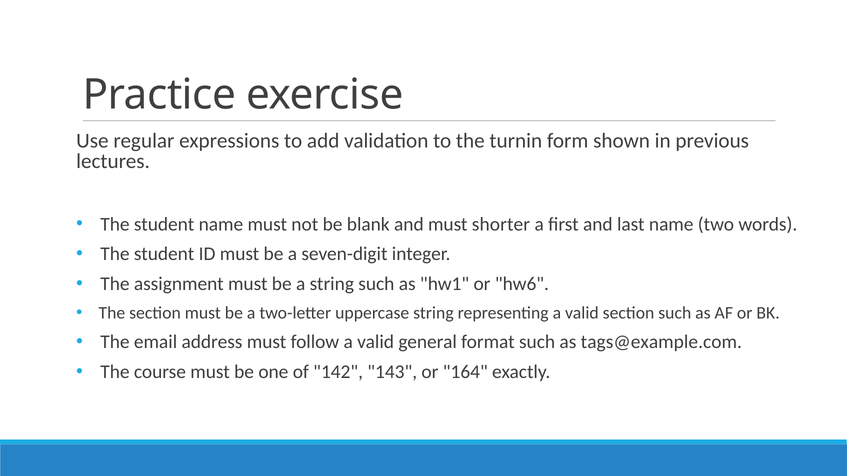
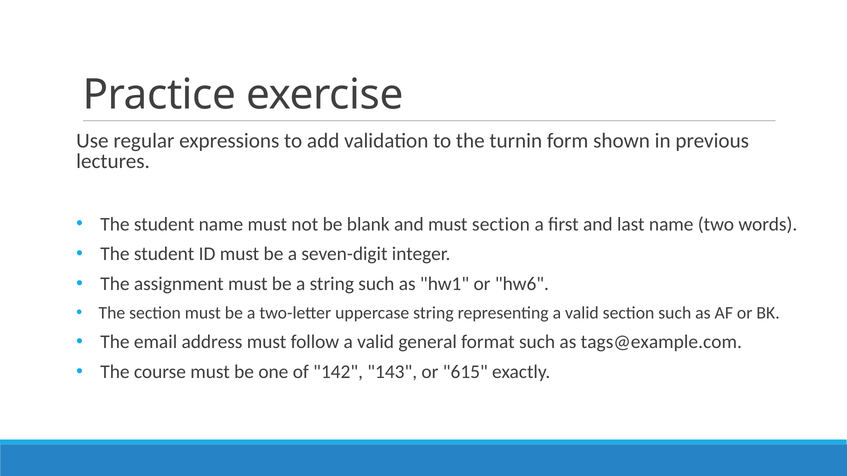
must shorter: shorter -> section
164: 164 -> 615
